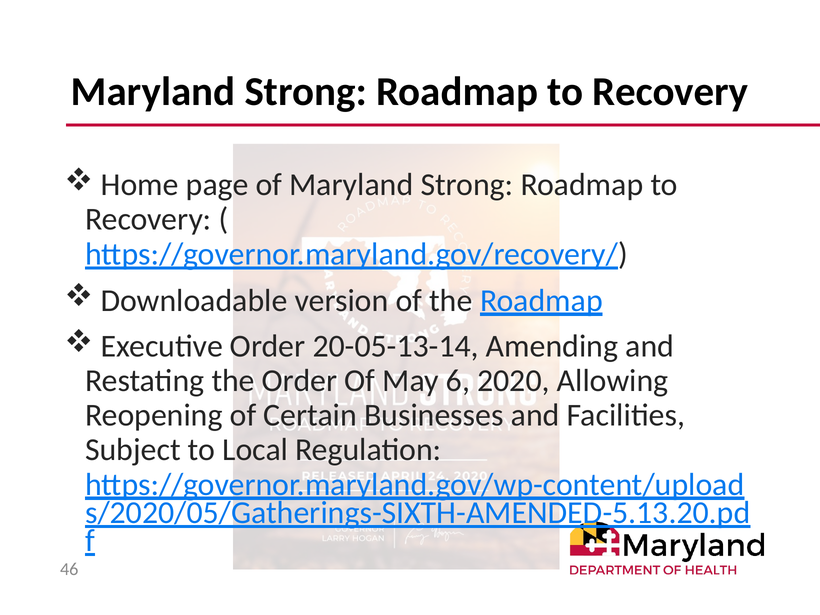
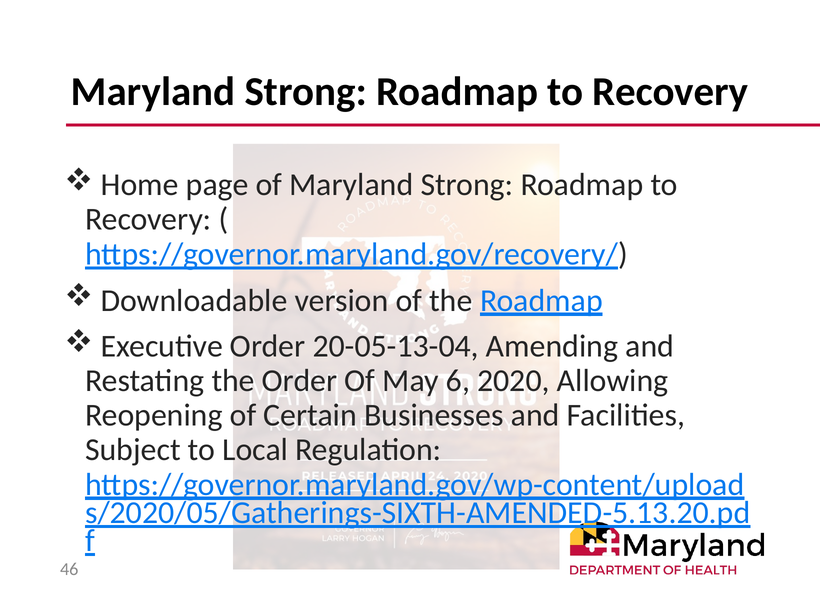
20-05-13-14: 20-05-13-14 -> 20-05-13-04
